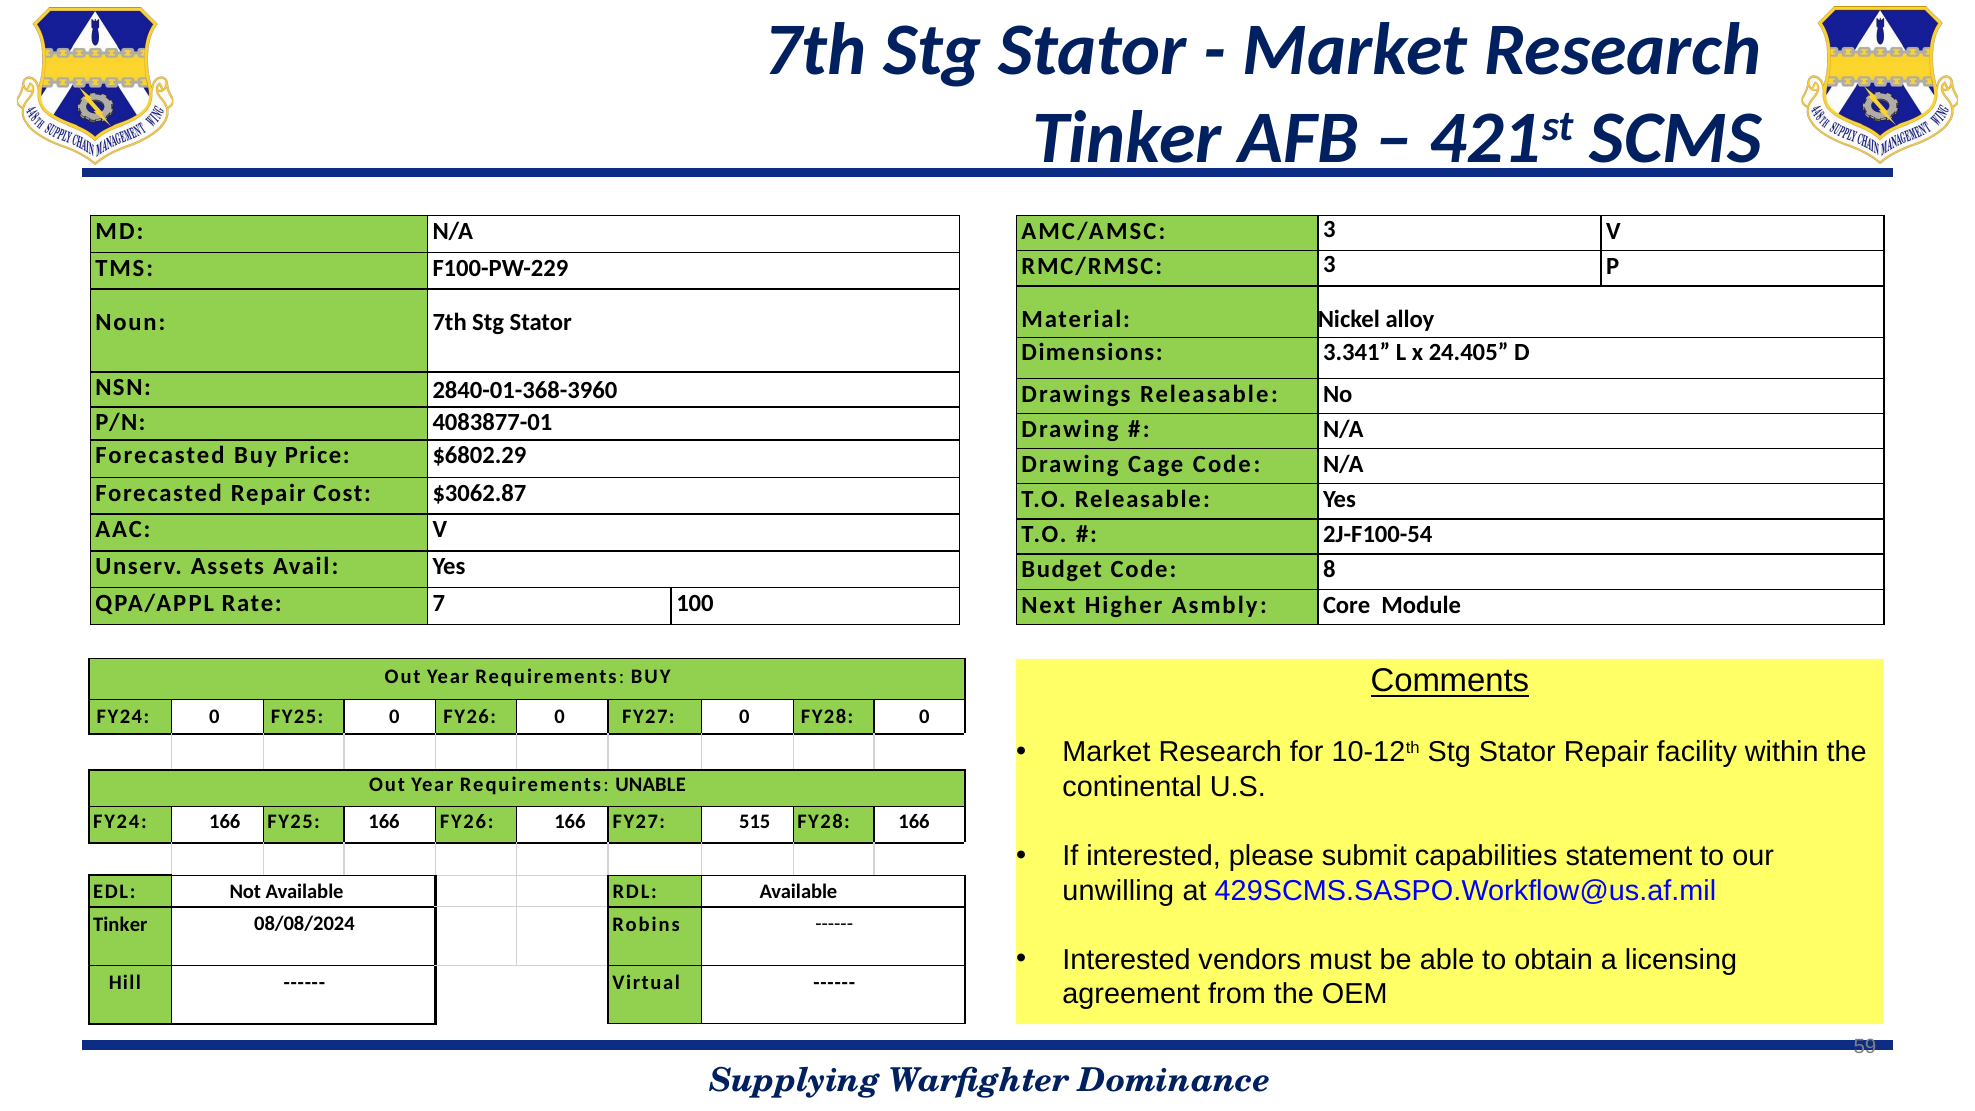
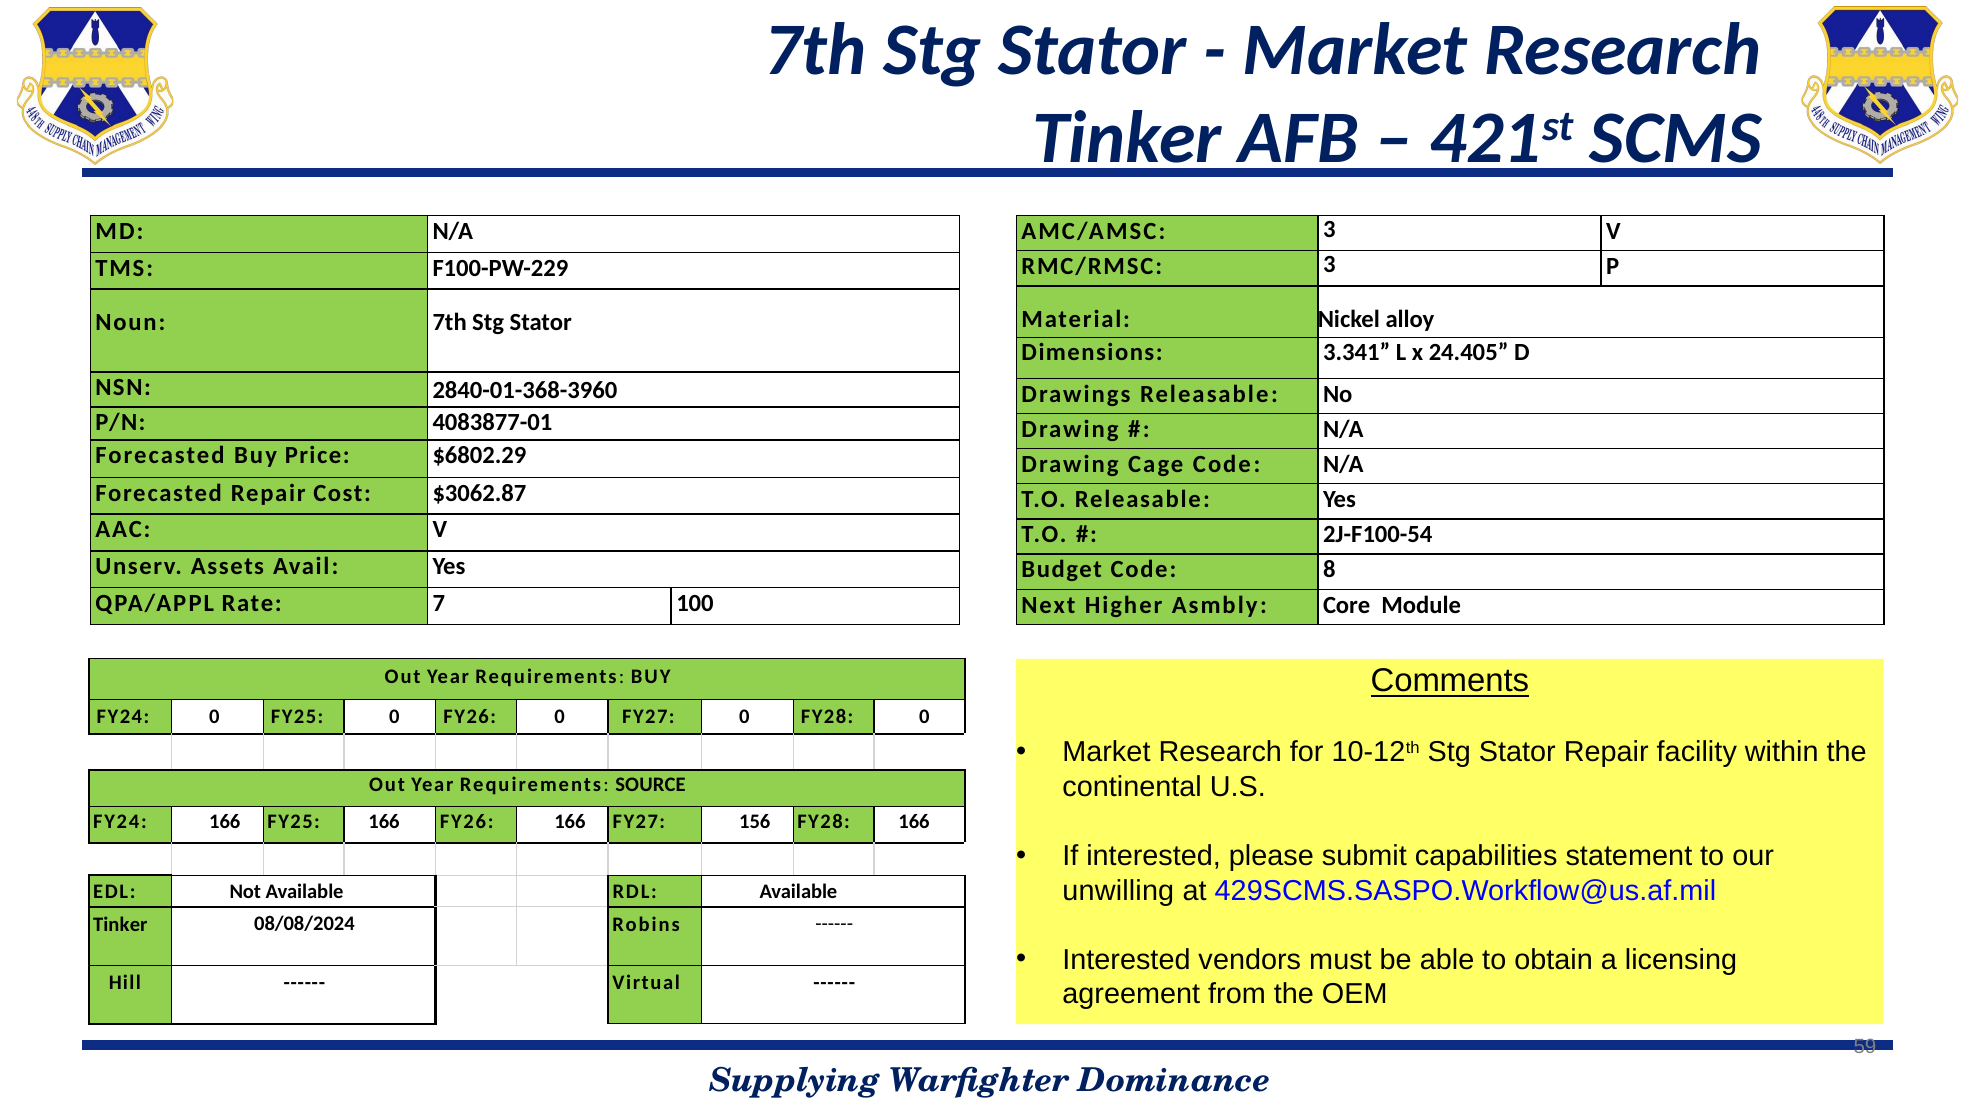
UNABLE: UNABLE -> SOURCE
515: 515 -> 156
